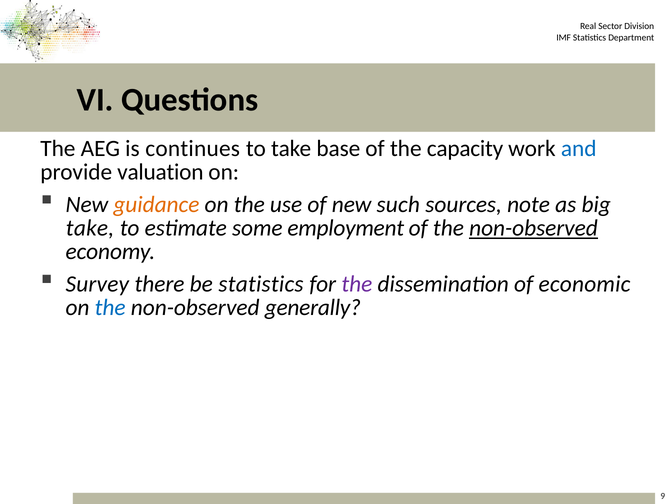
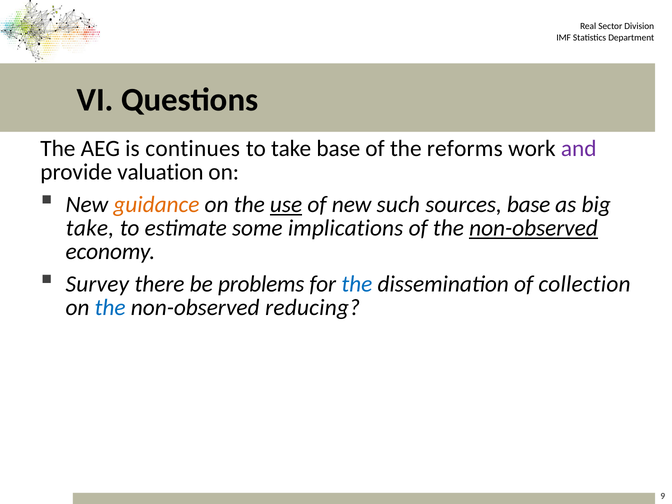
capacity: capacity -> reforms
and colour: blue -> purple
use underline: none -> present
sources note: note -> base
employment: employment -> implications
be statistics: statistics -> problems
the at (357, 284) colour: purple -> blue
economic: economic -> collection
generally: generally -> reducing
